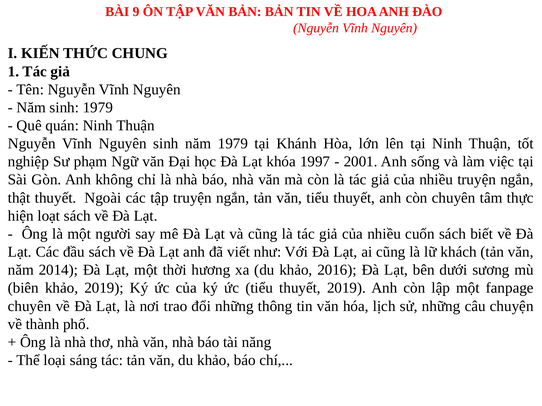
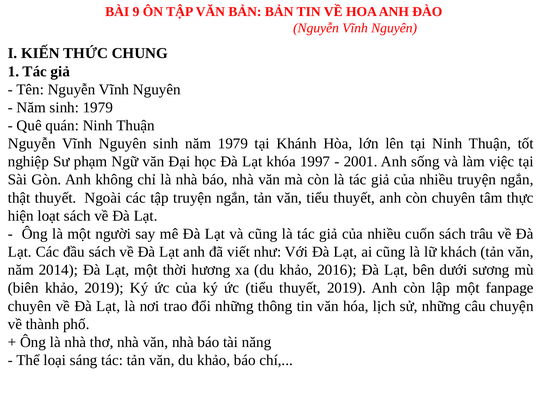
biết: biết -> trâu
